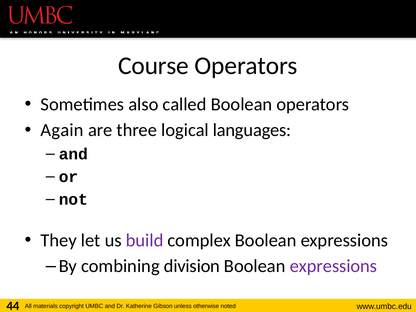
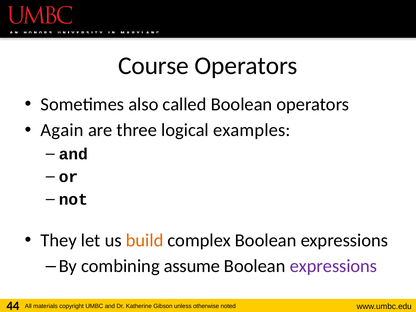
languages: languages -> examples
build colour: purple -> orange
division: division -> assume
